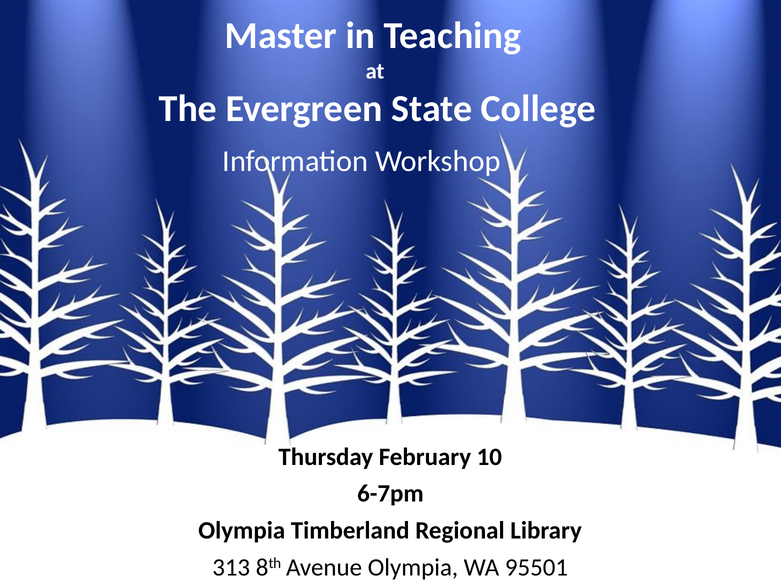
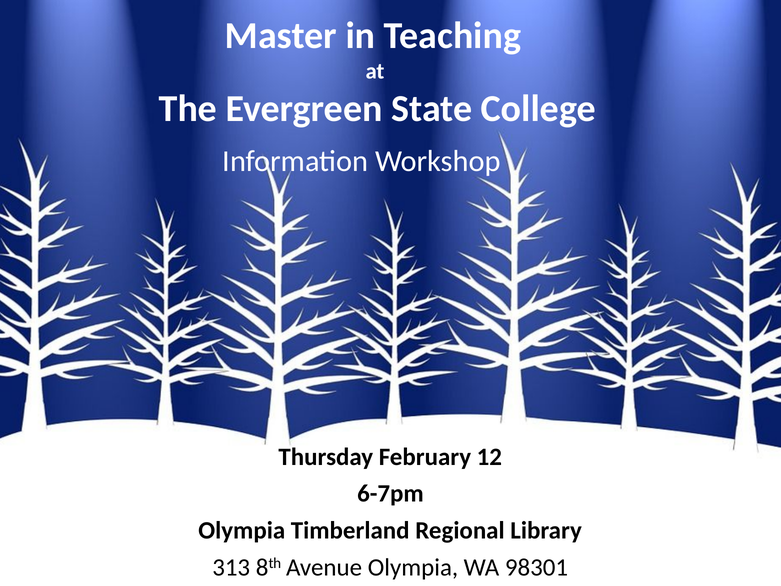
10: 10 -> 12
95501: 95501 -> 98301
